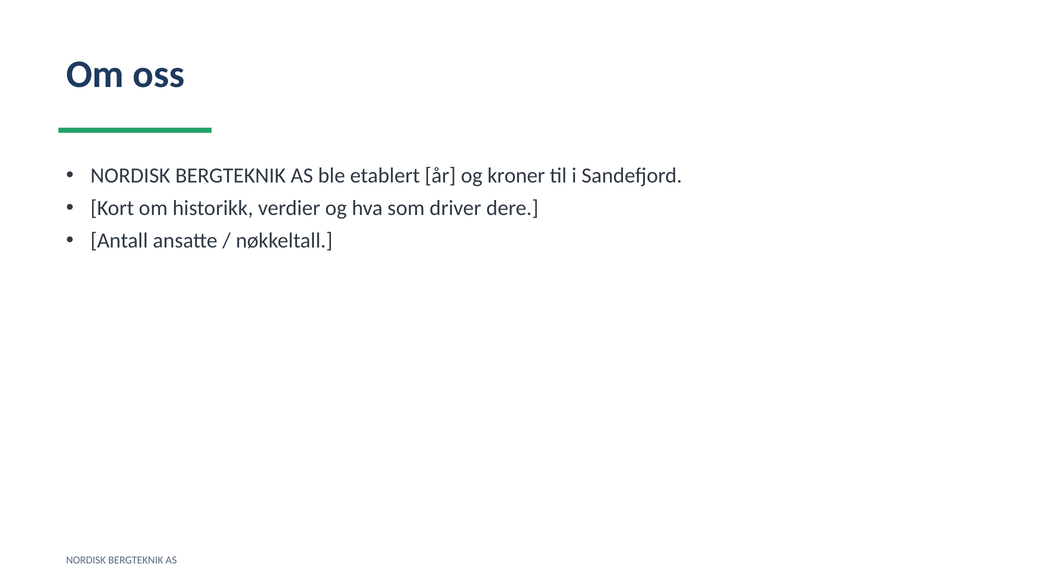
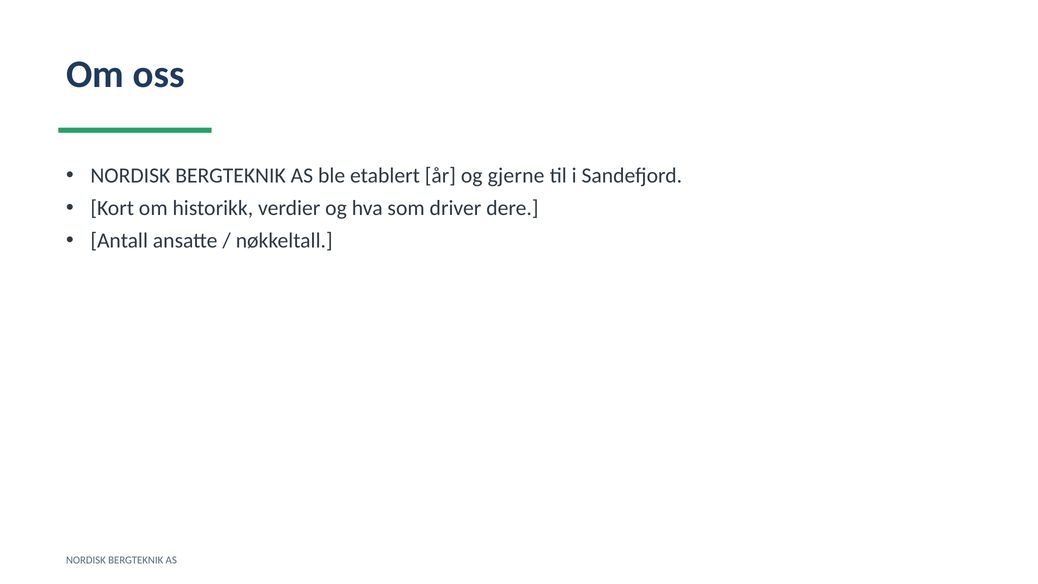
kroner: kroner -> gjerne
